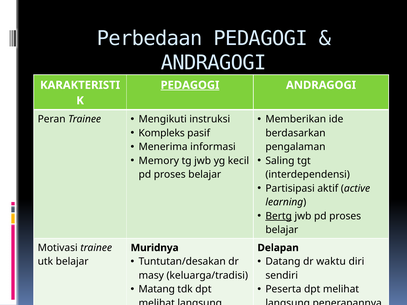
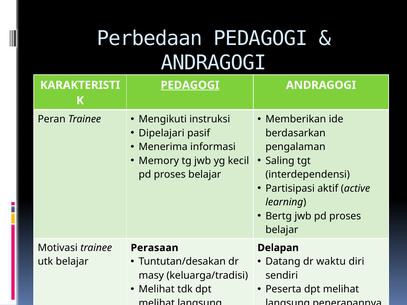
Kompleks: Kompleks -> Dipelajari
Bertg underline: present -> none
Muridnya: Muridnya -> Perasaan
Matang at (157, 290): Matang -> Melihat
